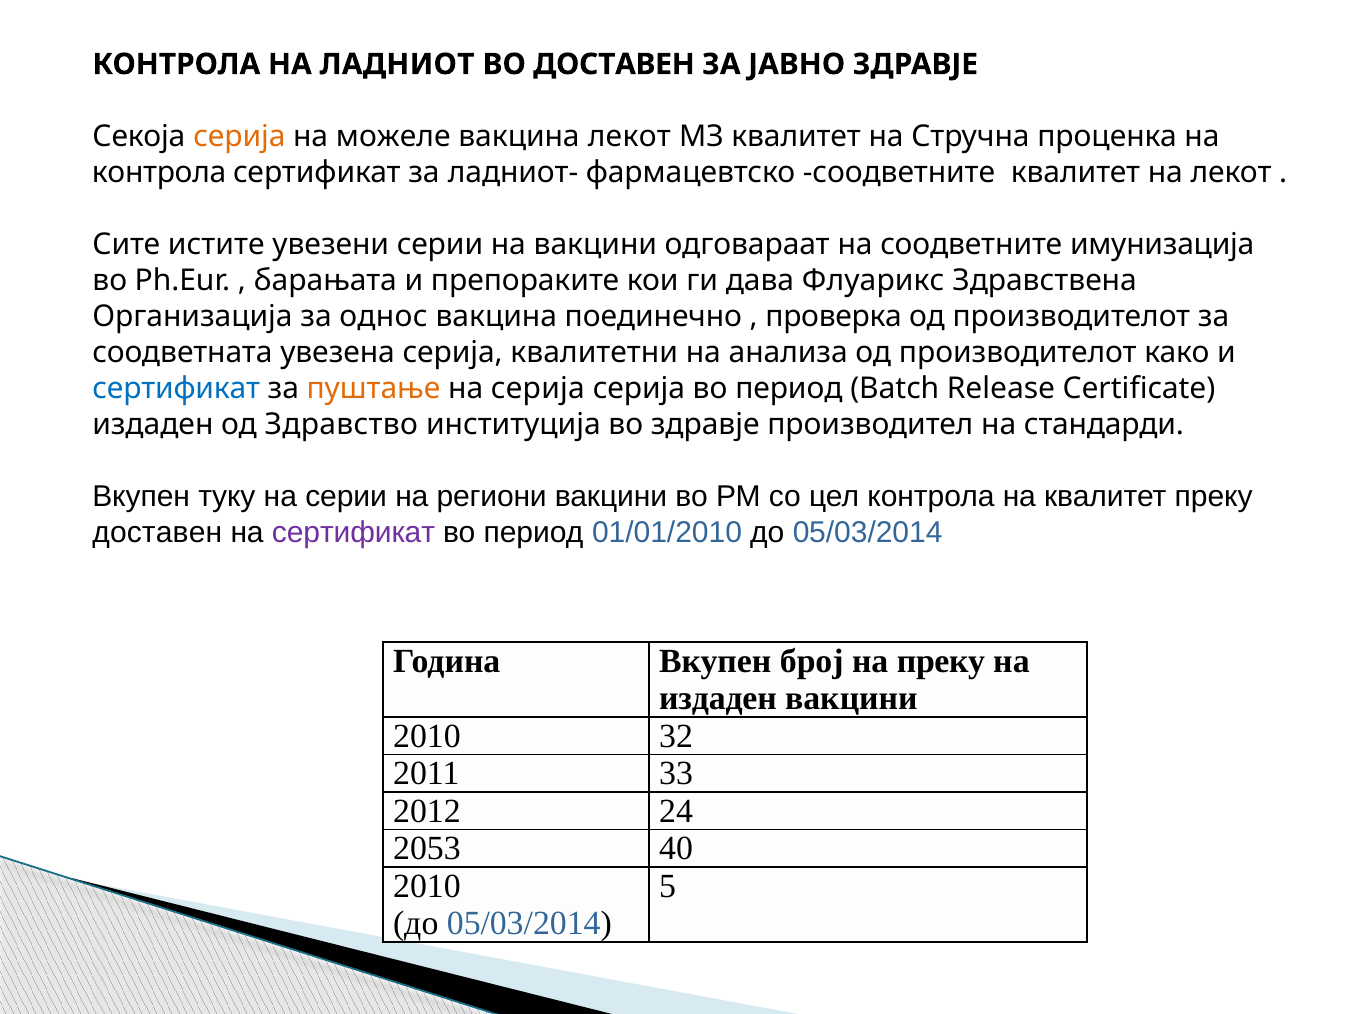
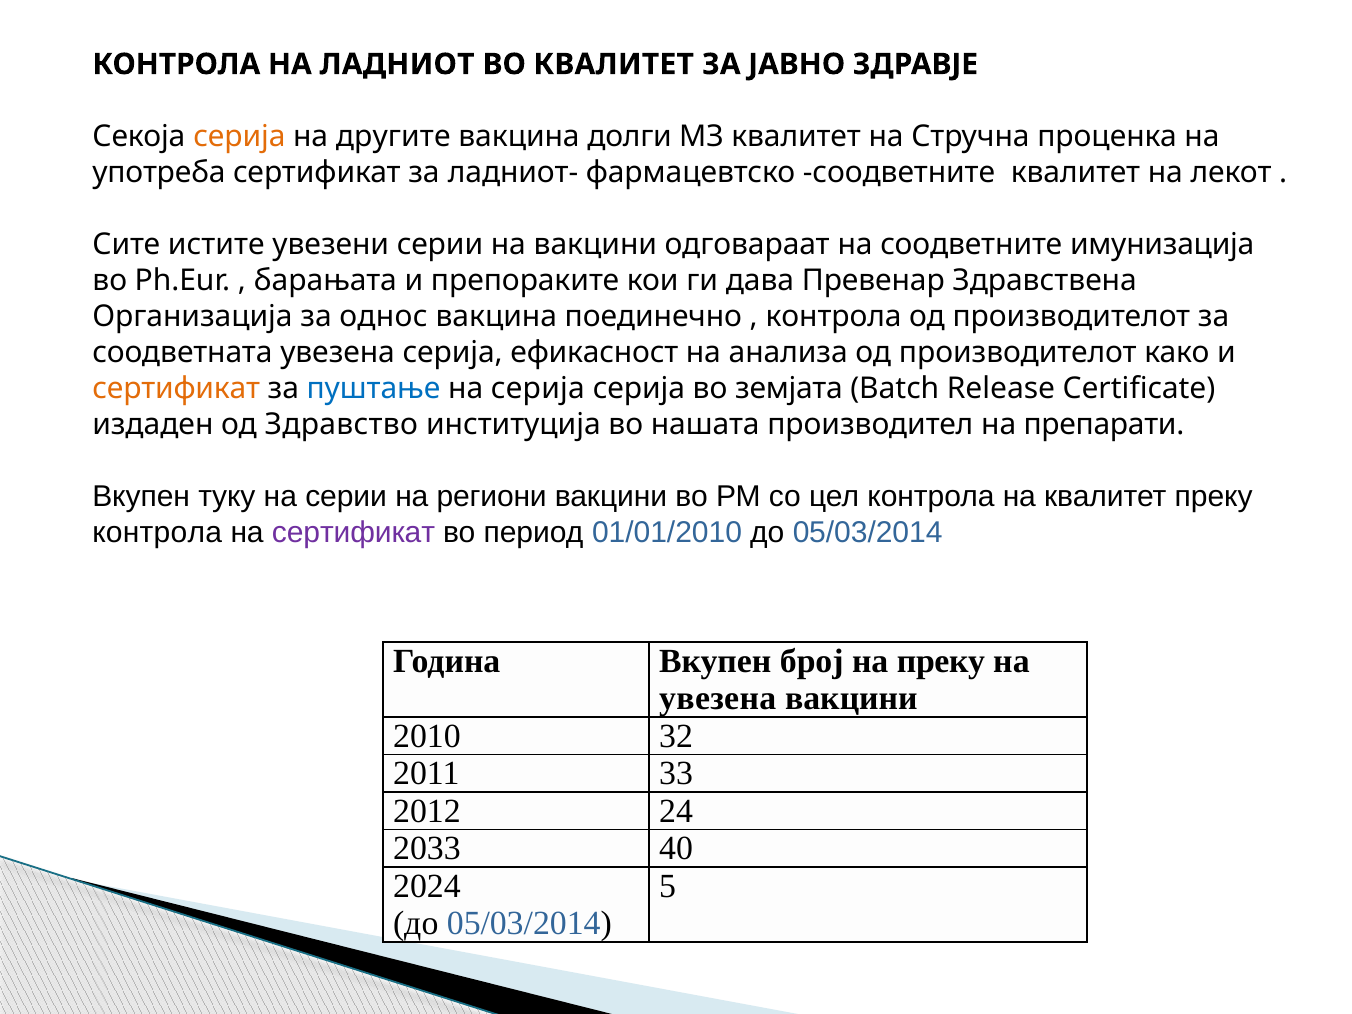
ВО ДОСТАВЕН: ДОСТАВЕН -> КВАЛИТЕТ
можеле: можеле -> другите
вакцина лекот: лекот -> долги
контрола at (159, 172): контрола -> употреба
Флуарикс: Флуарикс -> Превенар
проверка at (834, 317): проверка -> контрола
квалитетни: квалитетни -> ефикасност
сертификат at (176, 389) colour: blue -> orange
пуштање colour: orange -> blue
серија во период: период -> земјата
во здравје: здравје -> нашата
стандарди: стандарди -> препарати
доставен at (157, 533): доставен -> контрола
издаден at (718, 699): издаден -> увезена
2053: 2053 -> 2033
2010 at (427, 886): 2010 -> 2024
